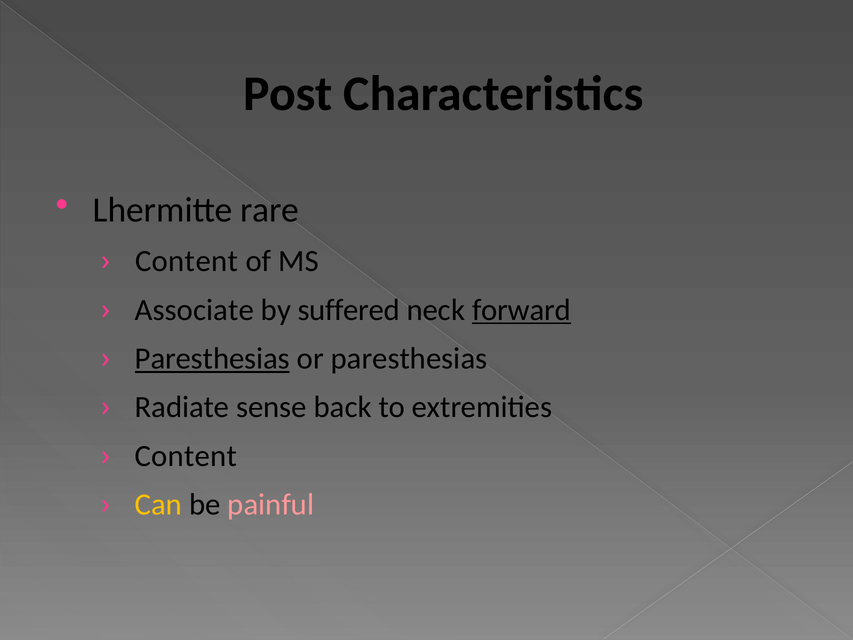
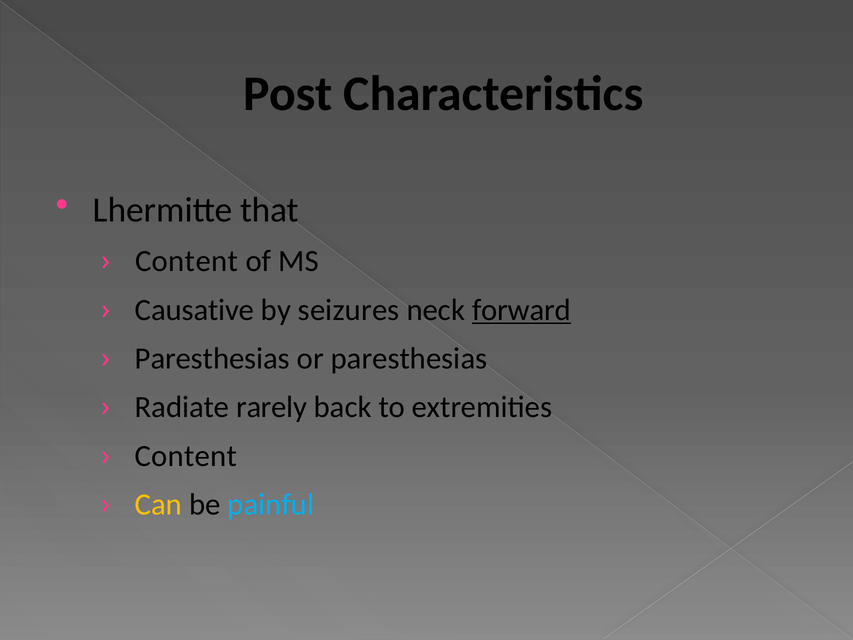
rare: rare -> that
Associate: Associate -> Causative
suffered: suffered -> seizures
Paresthesias at (212, 358) underline: present -> none
sense: sense -> rarely
painful colour: pink -> light blue
